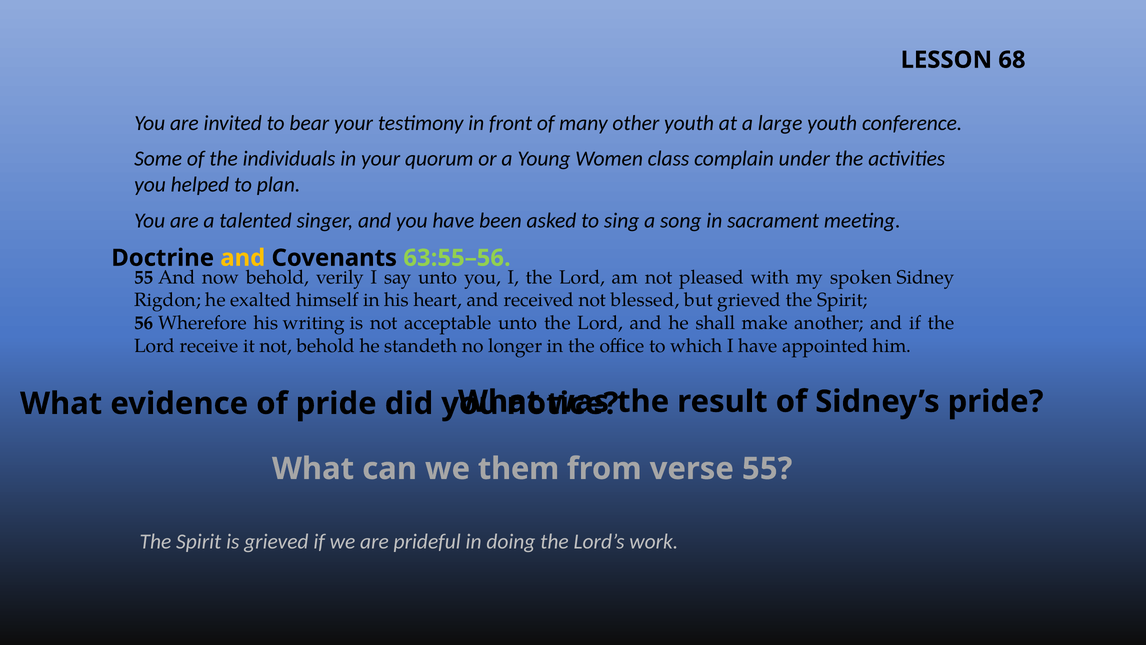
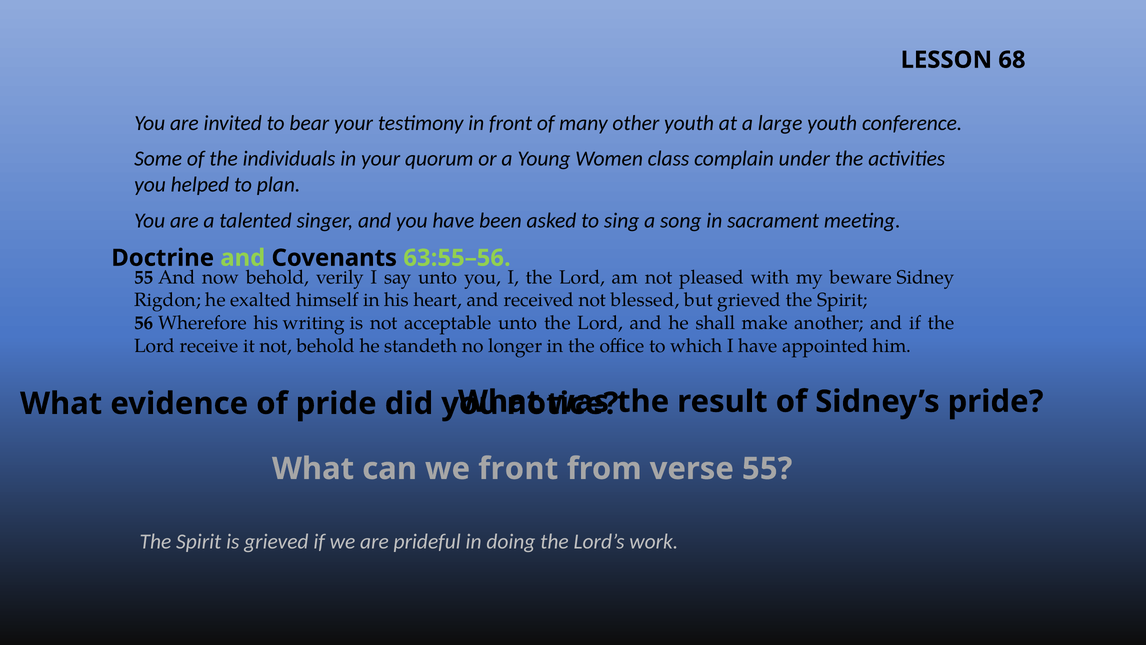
and at (243, 258) colour: yellow -> light green
spoken: spoken -> beware
we them: them -> front
